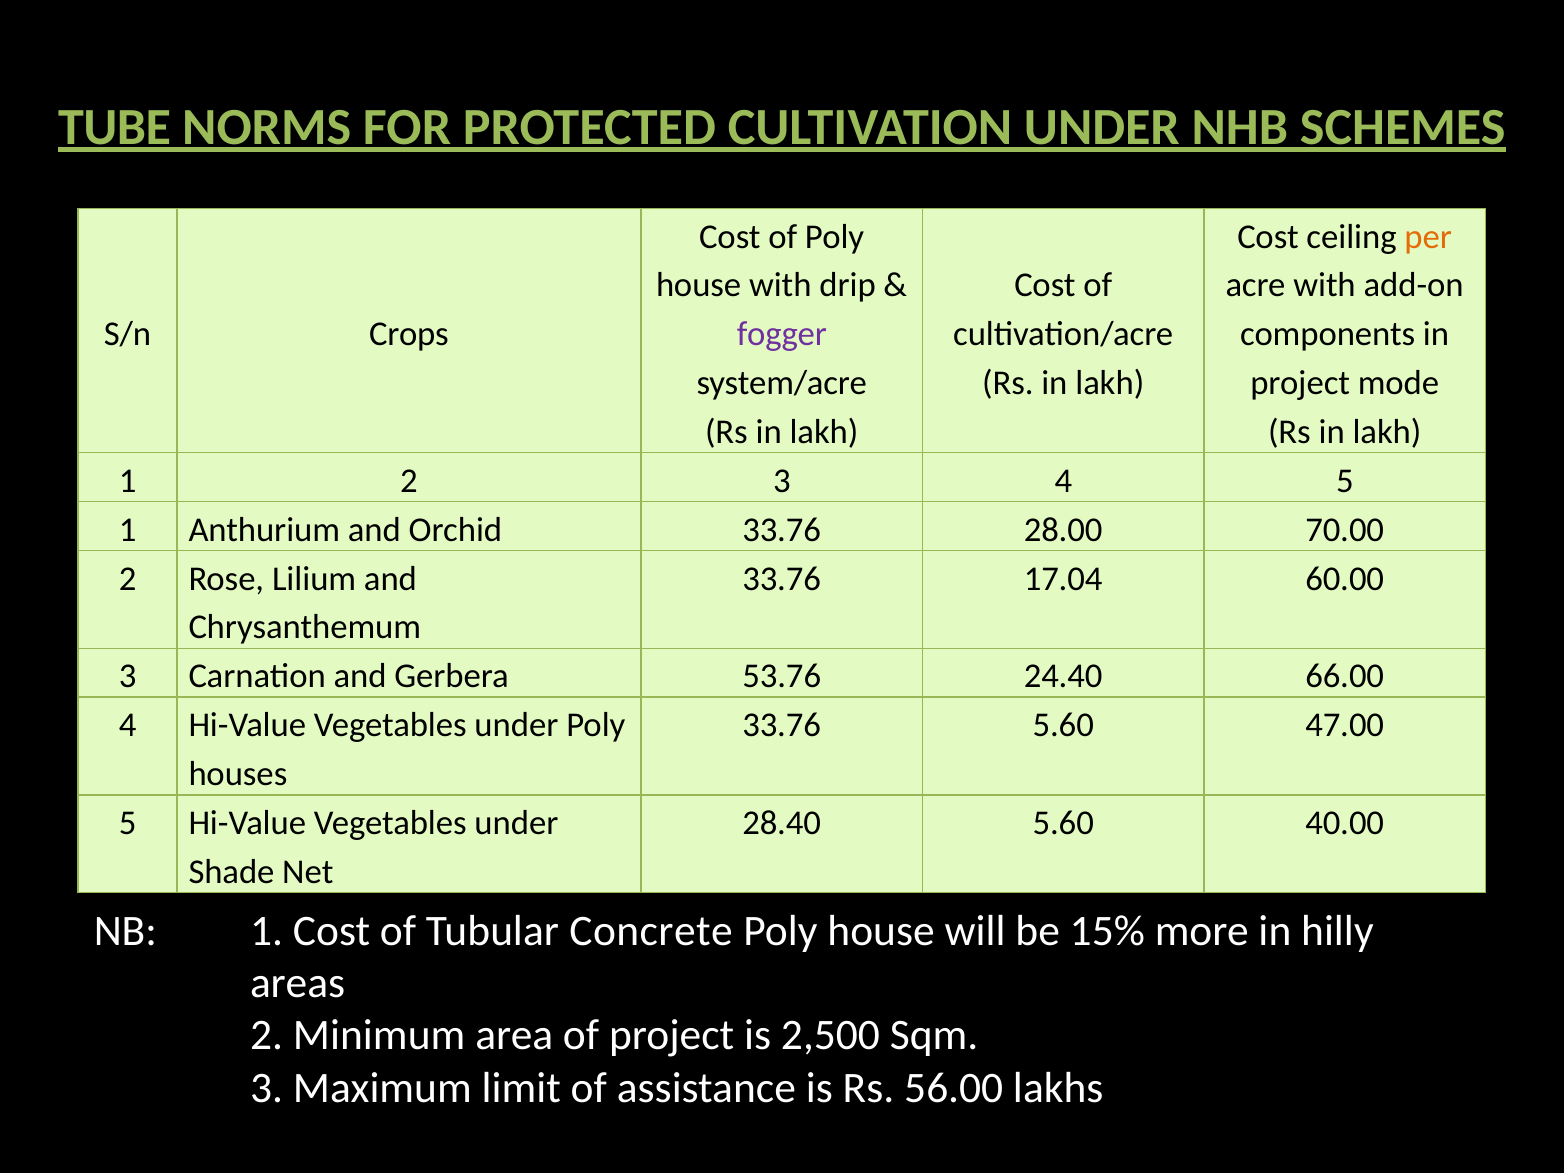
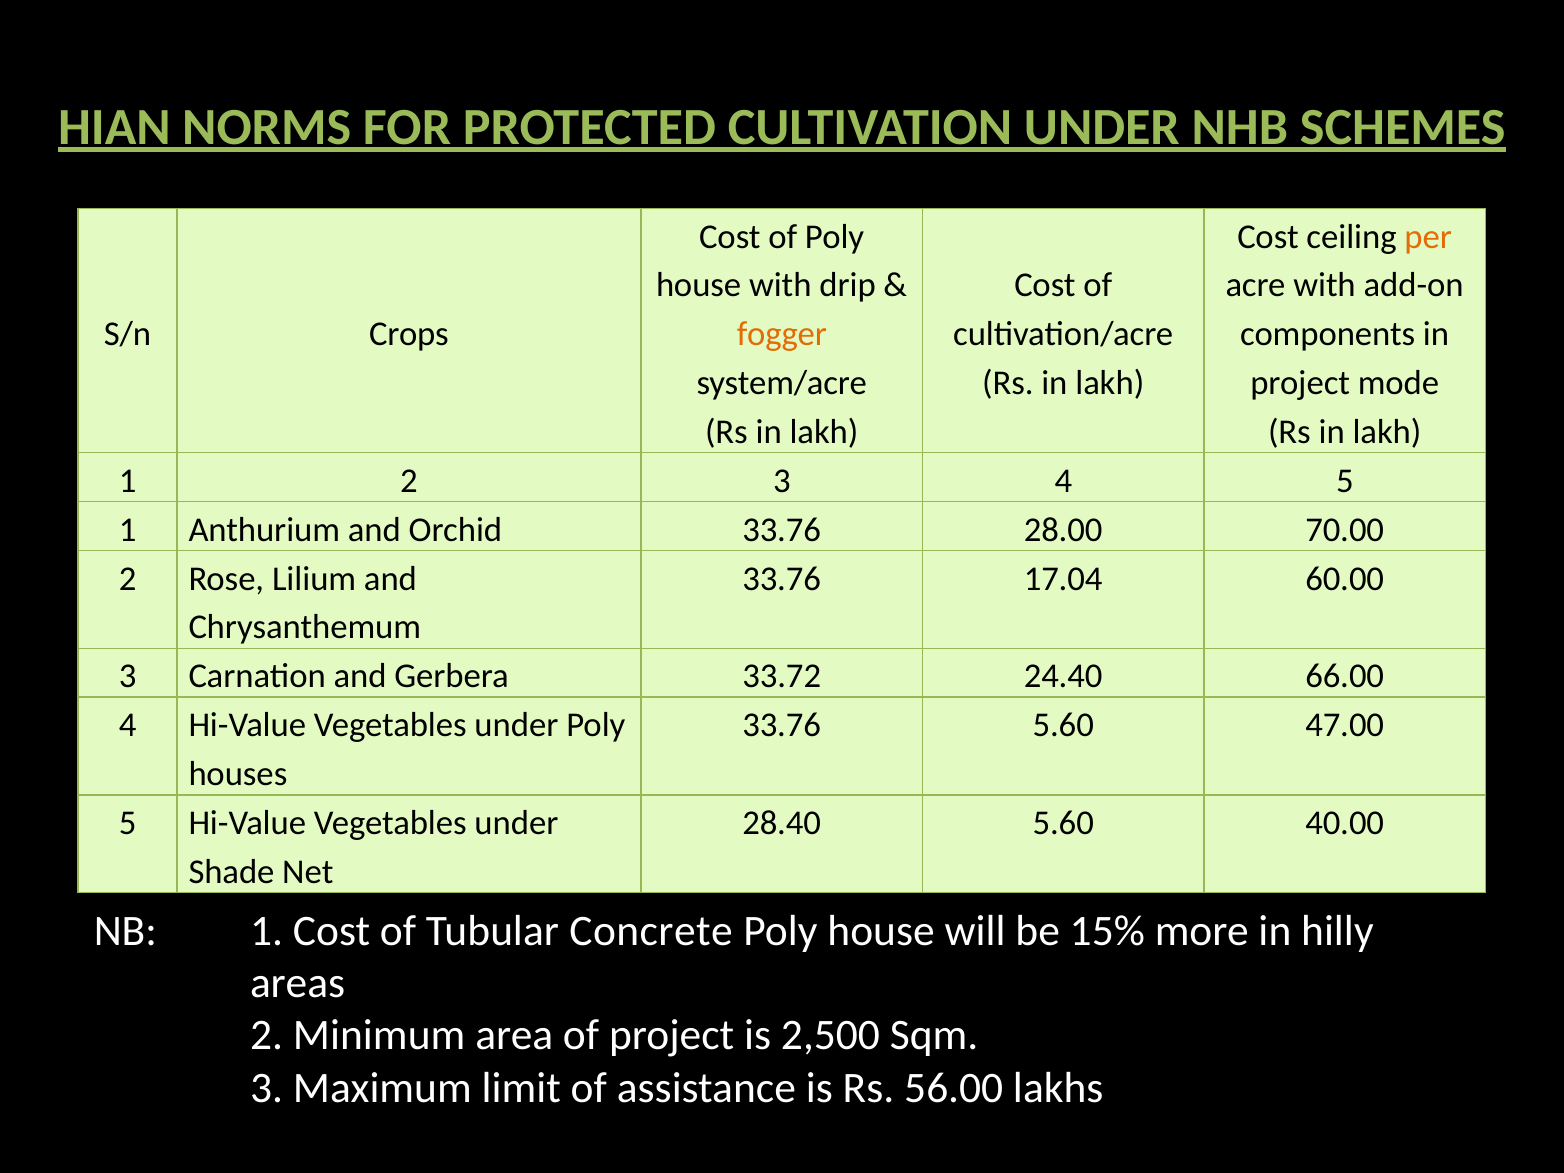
TUBE: TUBE -> HIAN
fogger colour: purple -> orange
53.76: 53.76 -> 33.72
